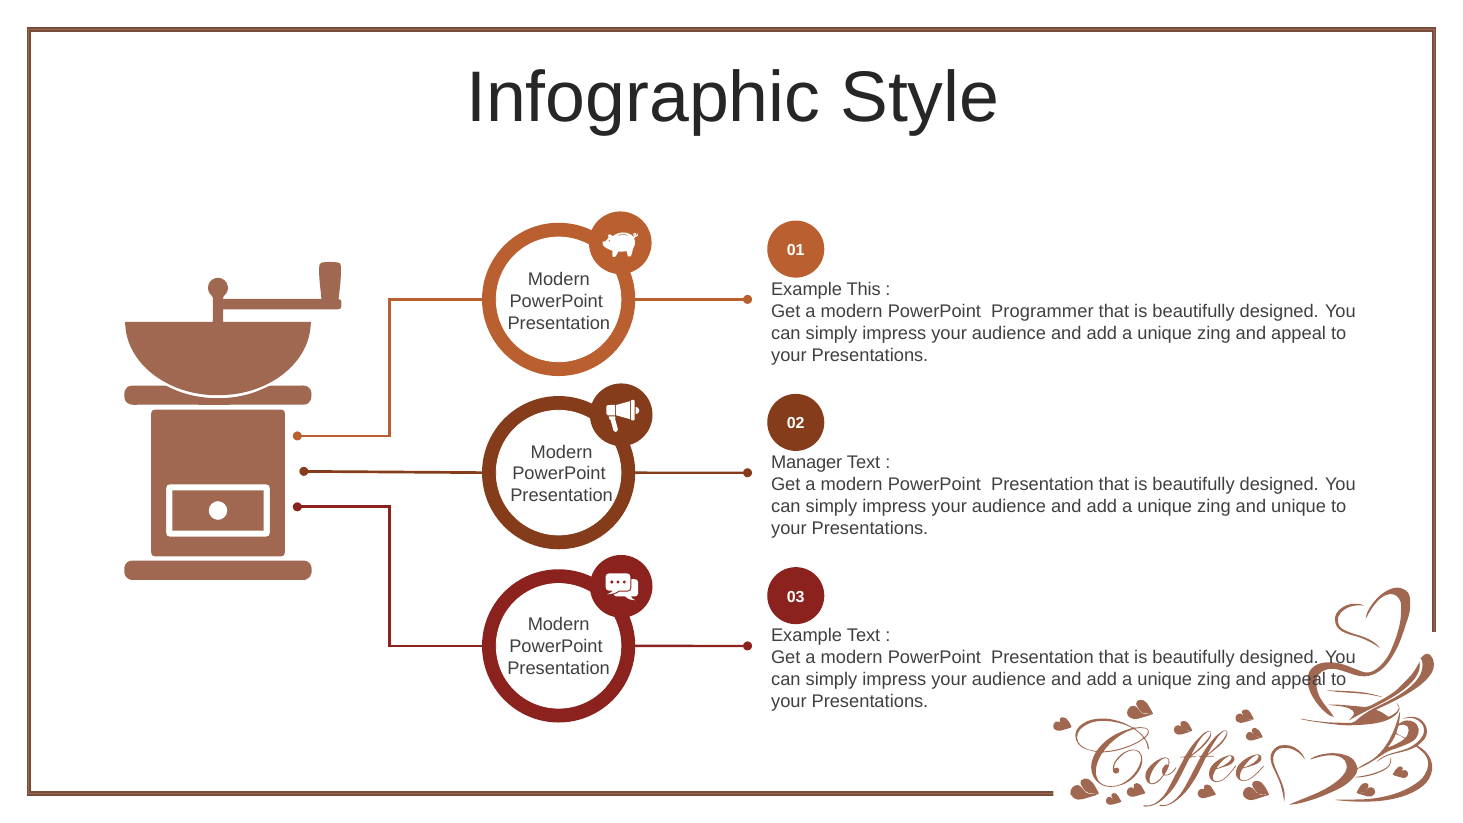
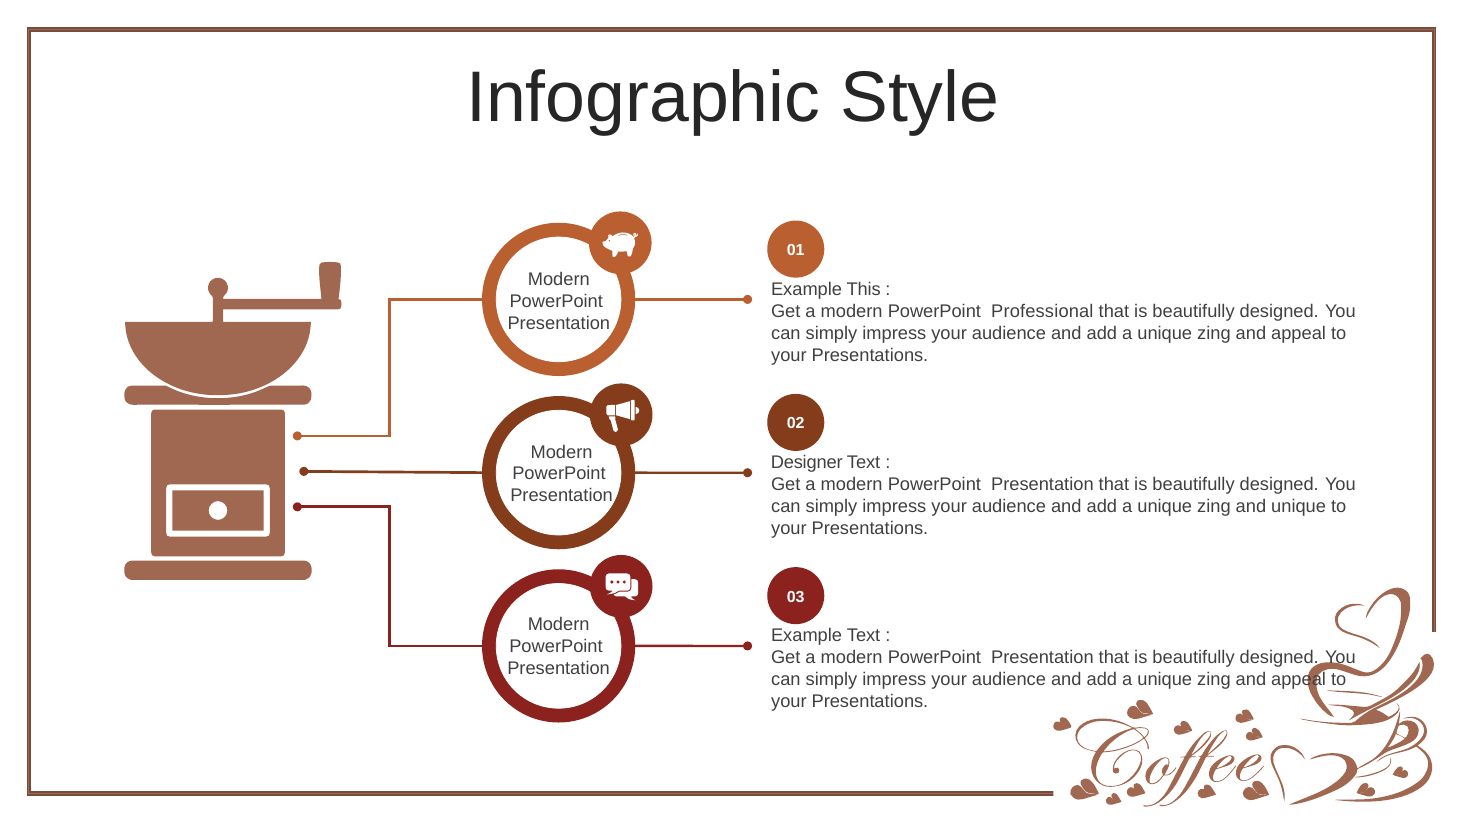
Programmer: Programmer -> Professional
Manager: Manager -> Designer
